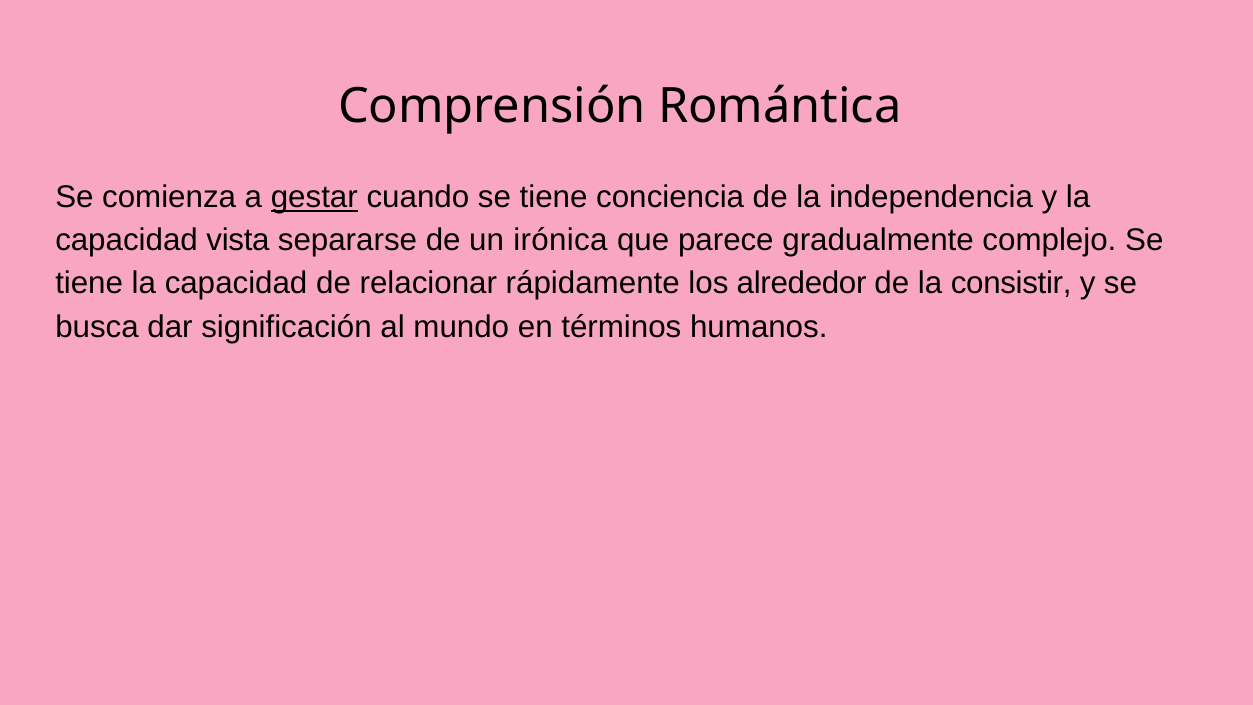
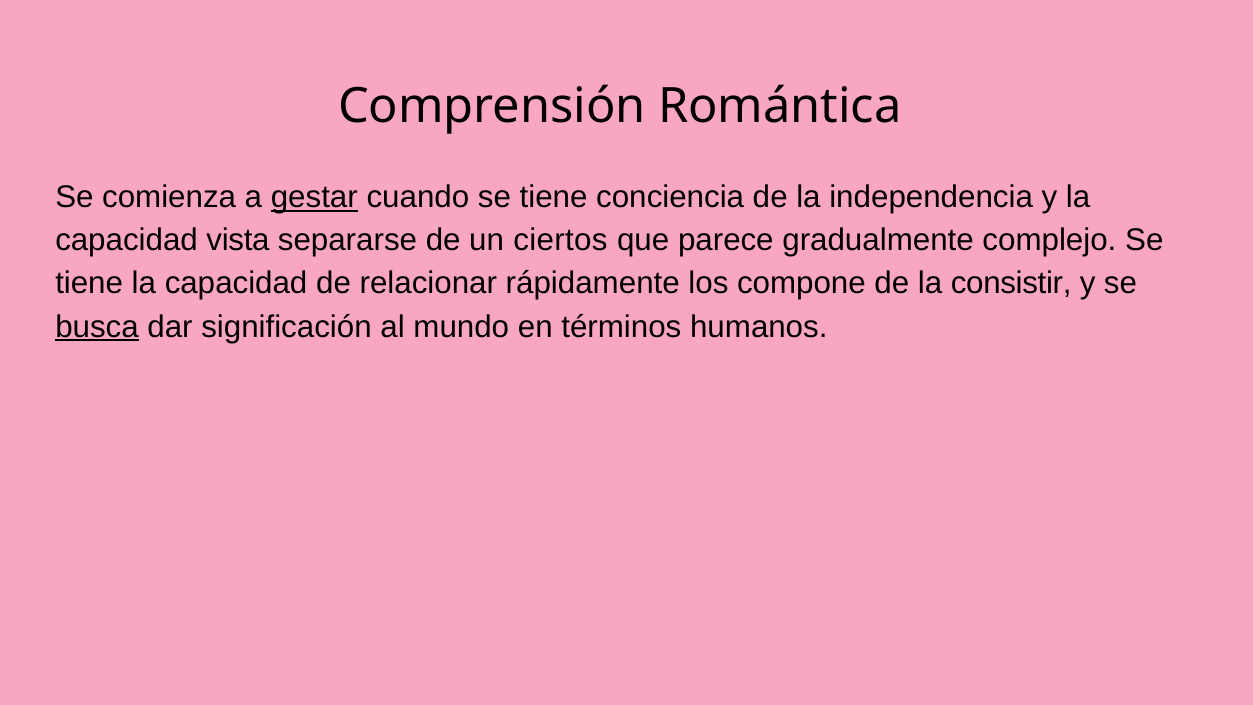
irónica: irónica -> ciertos
alrededor: alrededor -> compone
busca underline: none -> present
